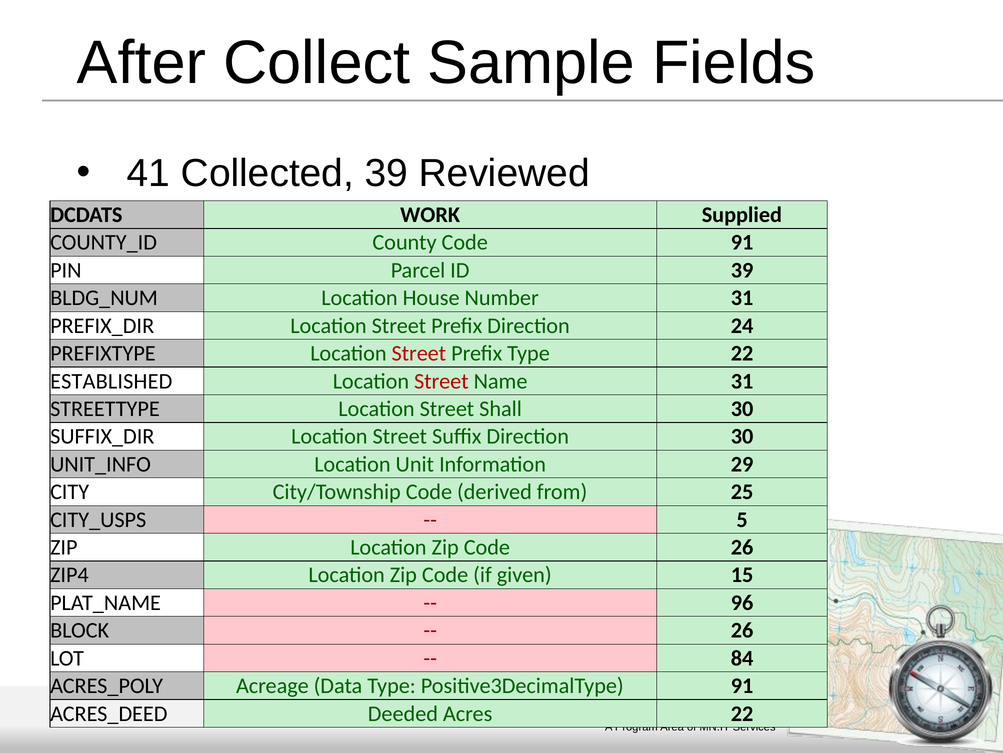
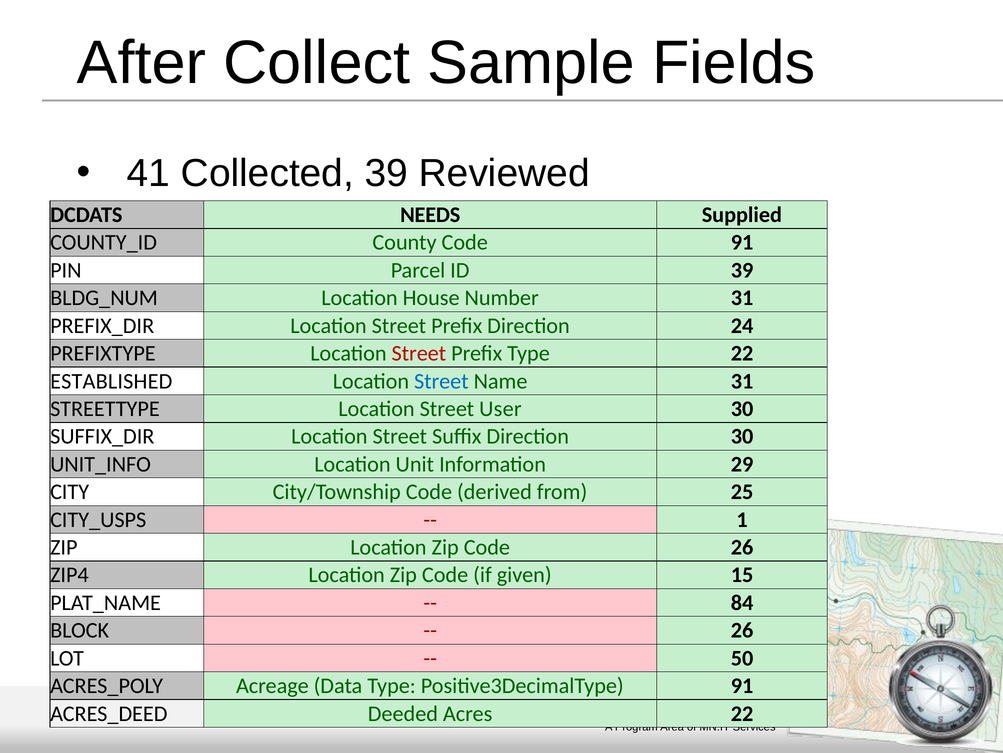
WORK: WORK -> NEEDS
Street at (441, 381) colour: red -> blue
Shall: Shall -> User
5: 5 -> 1
96: 96 -> 84
84: 84 -> 50
